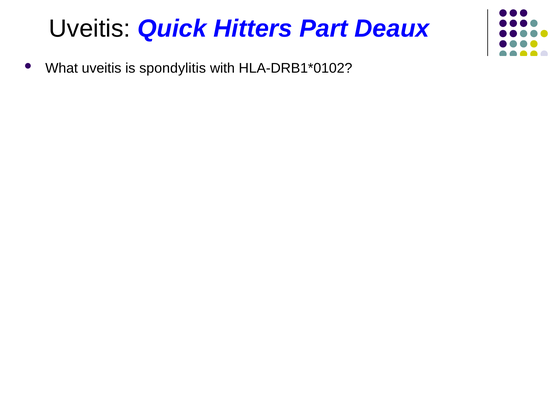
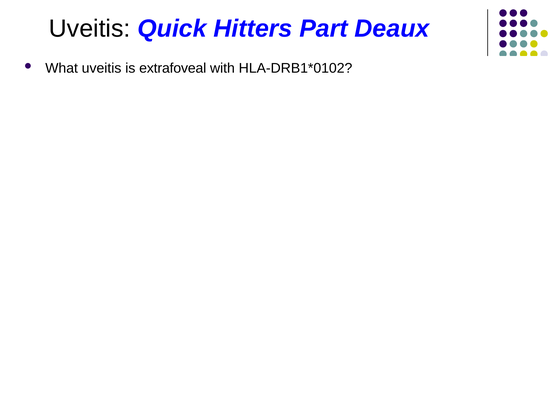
spondylitis: spondylitis -> extrafoveal
